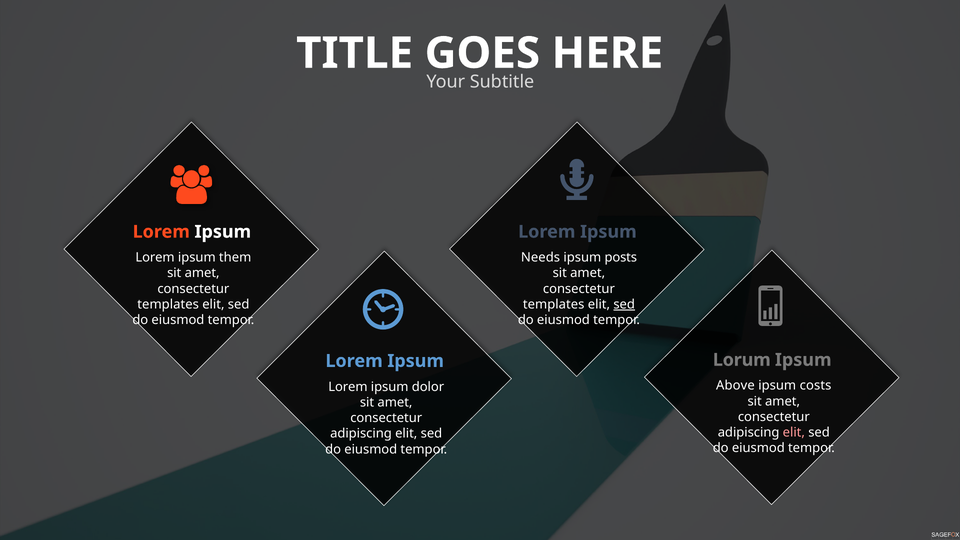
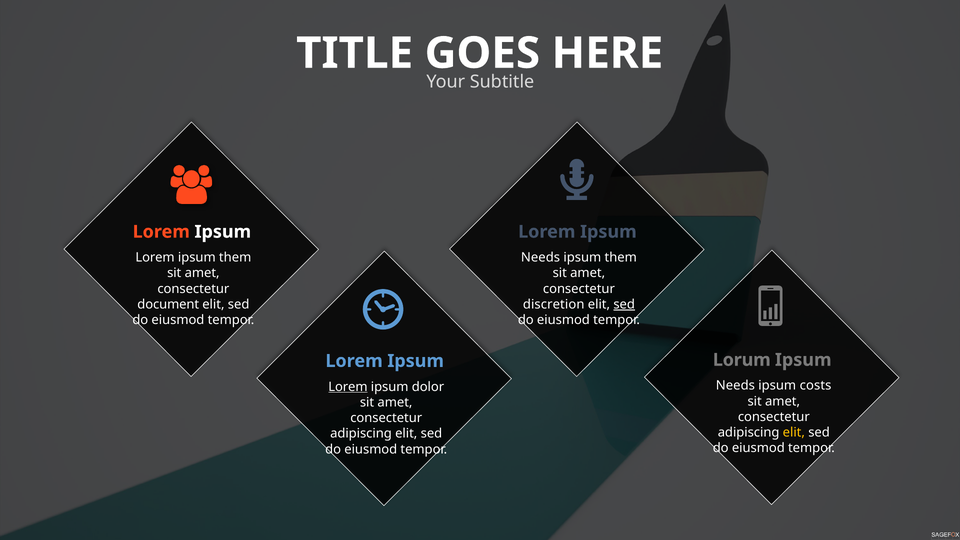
posts at (621, 258): posts -> them
templates at (168, 304): templates -> document
templates at (554, 304): templates -> discretion
Above at (735, 386): Above -> Needs
Lorem at (348, 387) underline: none -> present
elit at (794, 433) colour: pink -> yellow
